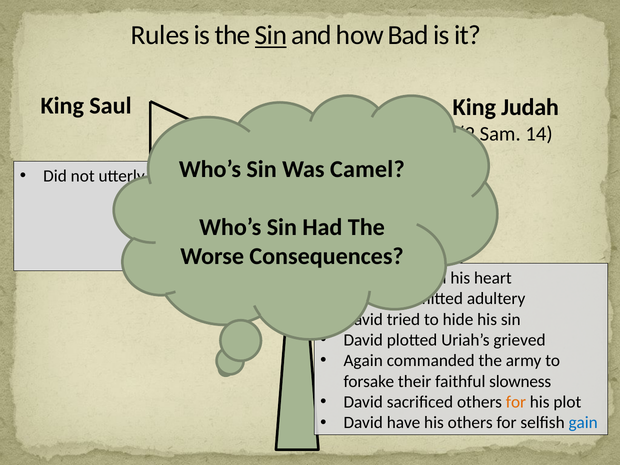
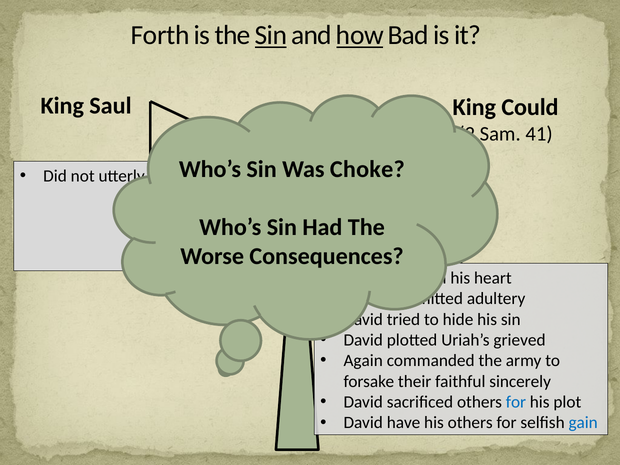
Rules: Rules -> Forth
how underline: none -> present
Judah: Judah -> Could
14: 14 -> 41
Camel: Camel -> Choke
slowness: slowness -> sincerely
for at (516, 402) colour: orange -> blue
